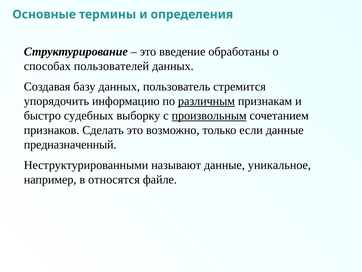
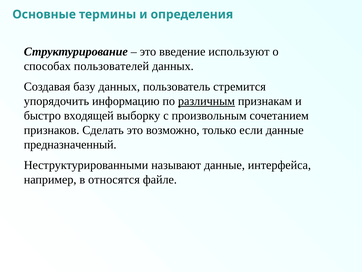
обработаны: обработаны -> используют
судебных: судебных -> входящей
произвольным underline: present -> none
уникальное: уникальное -> интерфейса
